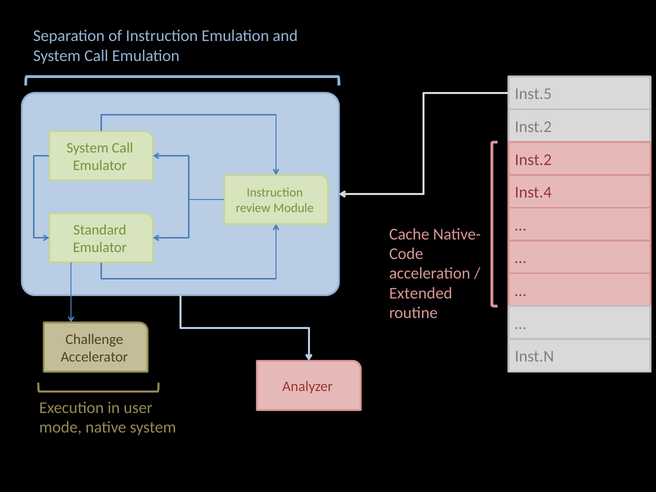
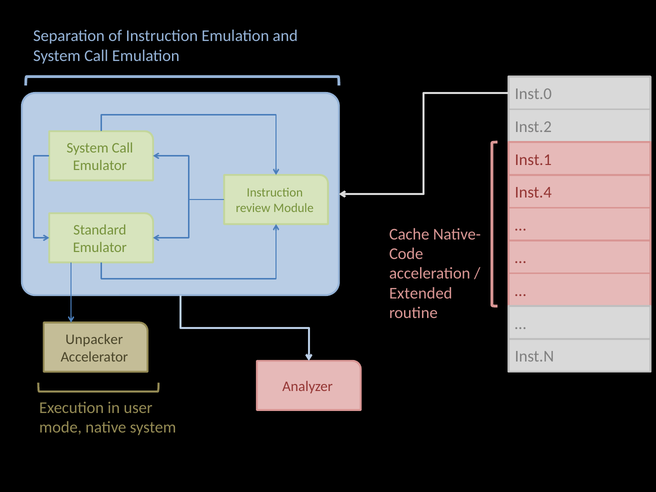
Inst.5: Inst.5 -> Inst.0
Inst.2 at (533, 160): Inst.2 -> Inst.1
Challenge: Challenge -> Unpacker
